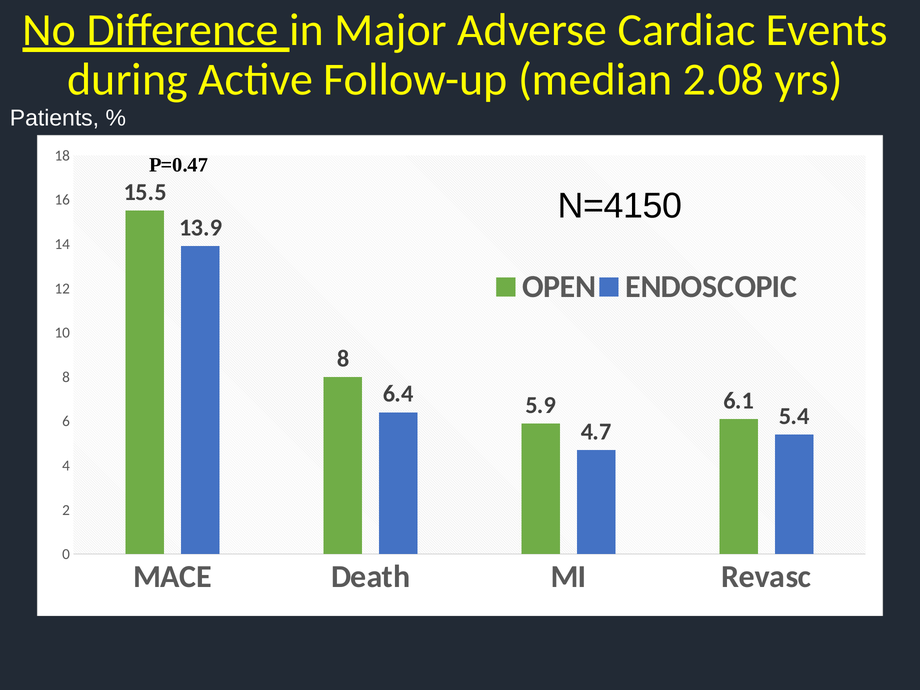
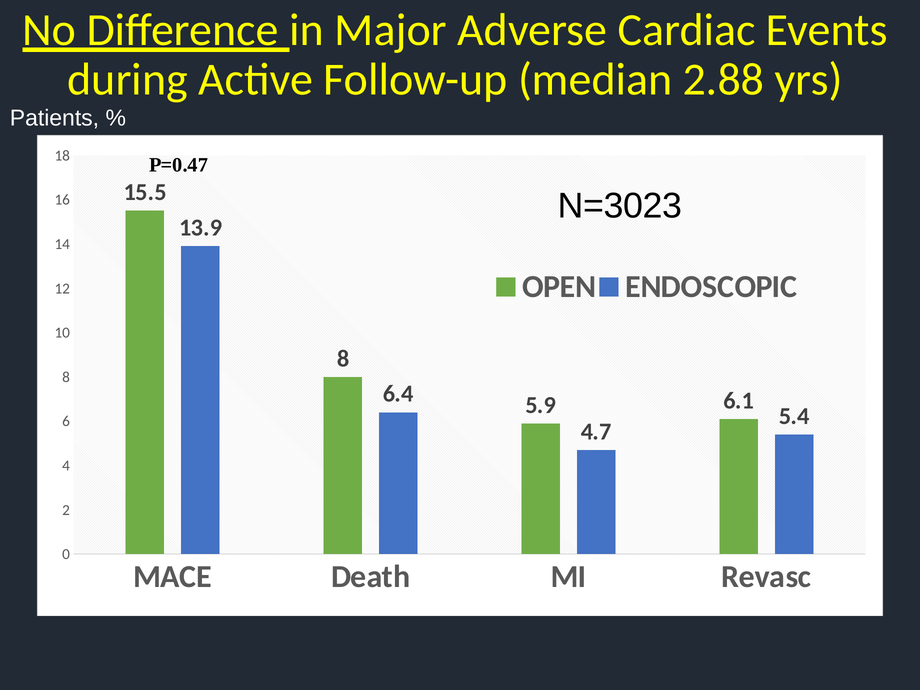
2.08: 2.08 -> 2.88
N=4150: N=4150 -> N=3023
